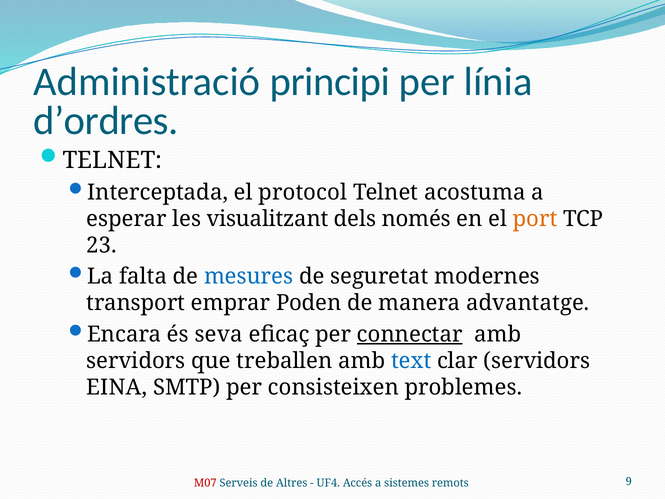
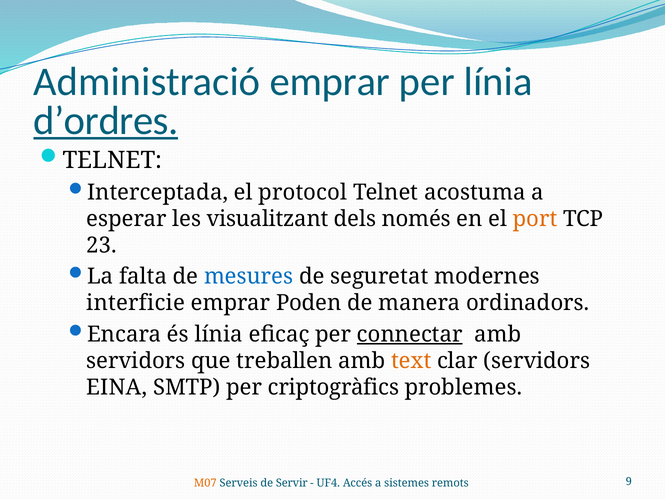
Administració principi: principi -> emprar
d’ordres underline: none -> present
transport: transport -> interficie
advantatge: advantatge -> ordinadors
és seva: seva -> línia
text colour: blue -> orange
consisteixen: consisteixen -> criptogràfics
M07 colour: red -> orange
Altres: Altres -> Servir
